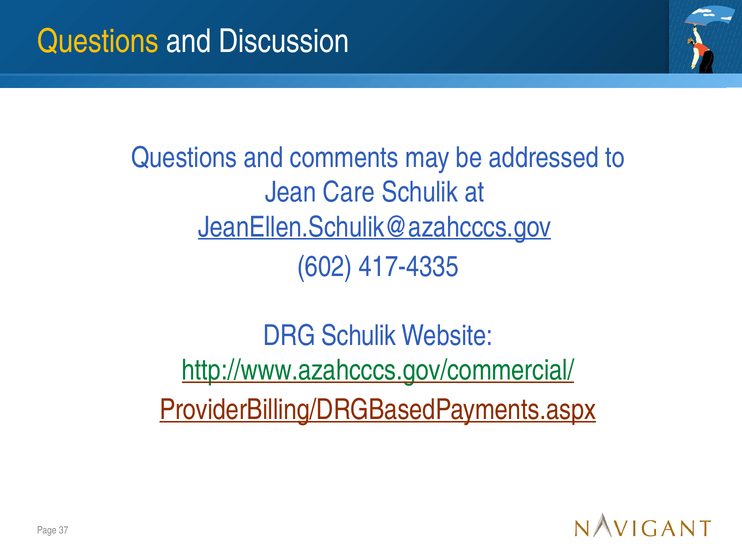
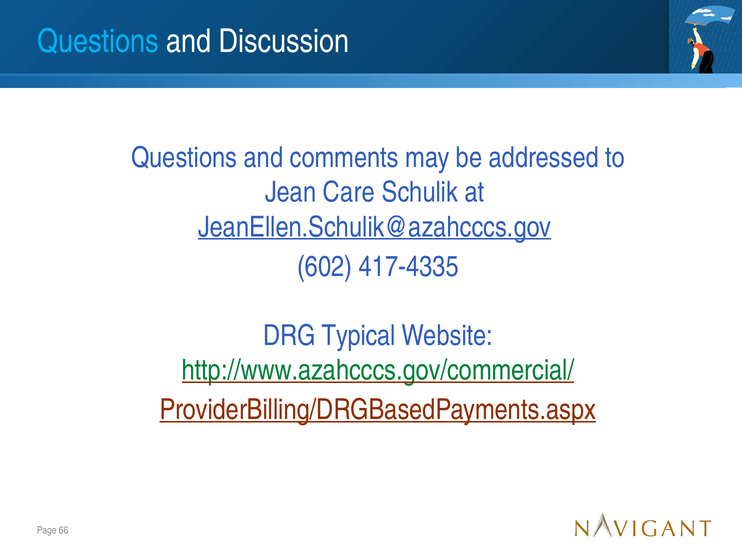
Questions at (98, 42) colour: yellow -> light blue
DRG Schulik: Schulik -> Typical
37: 37 -> 66
